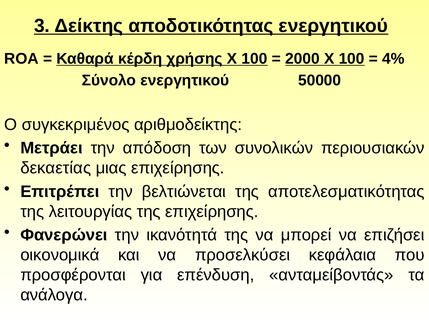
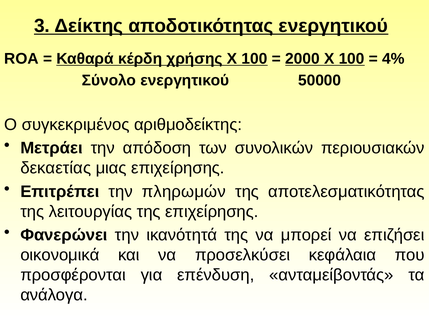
βελτιώνεται: βελτιώνεται -> πληρωμών
